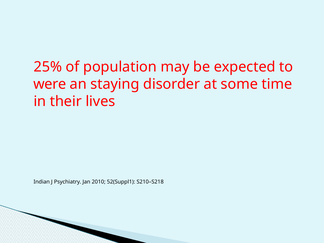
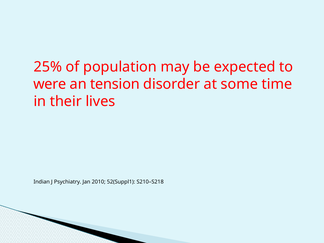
staying: staying -> tension
